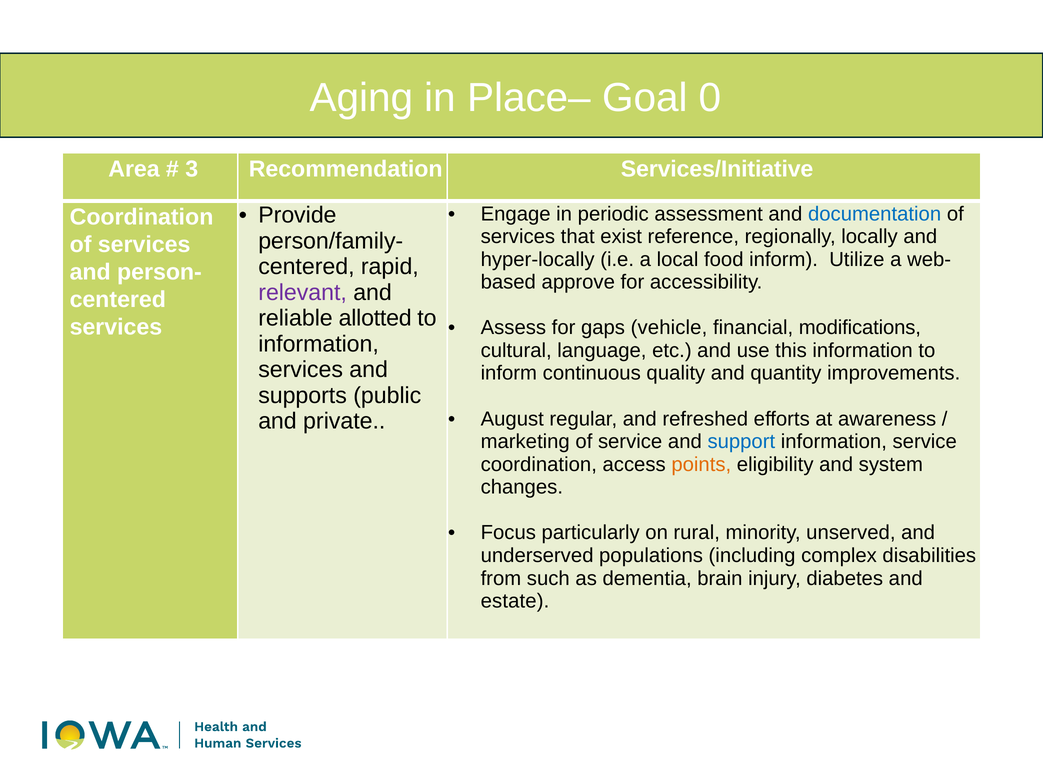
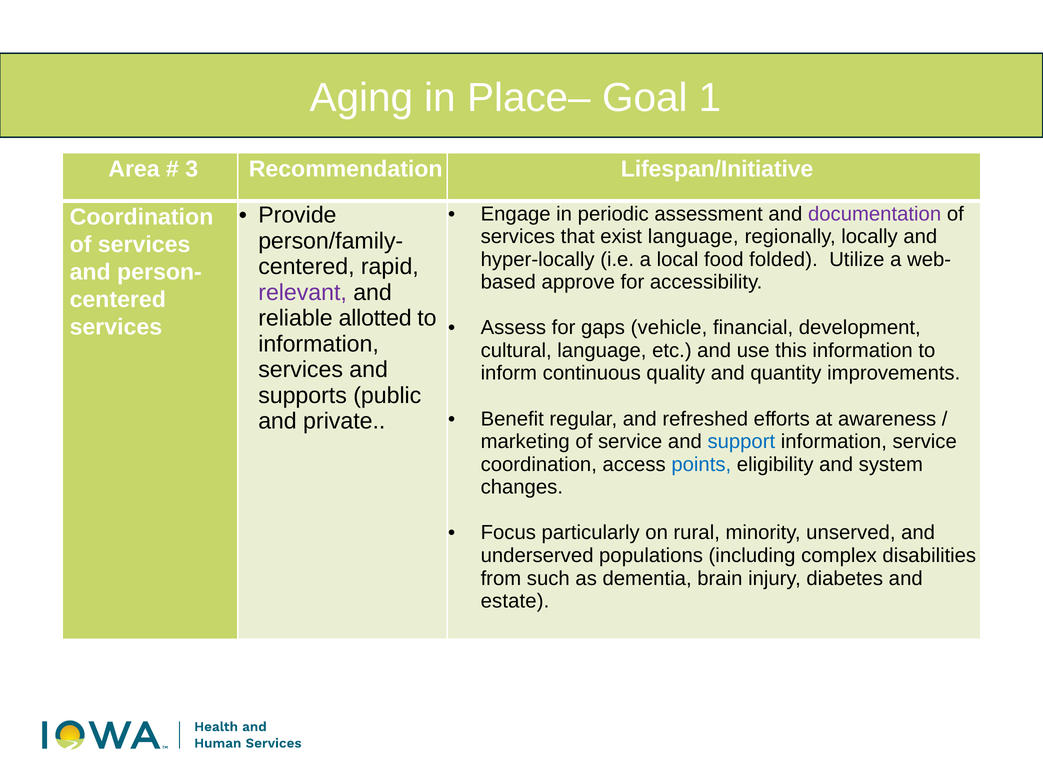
0: 0 -> 1
Services/Initiative: Services/Initiative -> Lifespan/Initiative
documentation colour: blue -> purple
exist reference: reference -> language
food inform: inform -> folded
modifications: modifications -> development
August: August -> Benefit
points colour: orange -> blue
